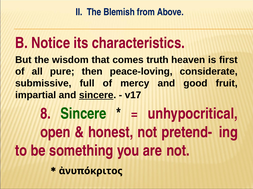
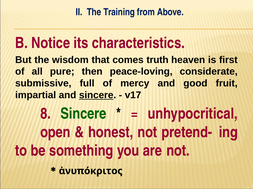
Blemish: Blemish -> Training
